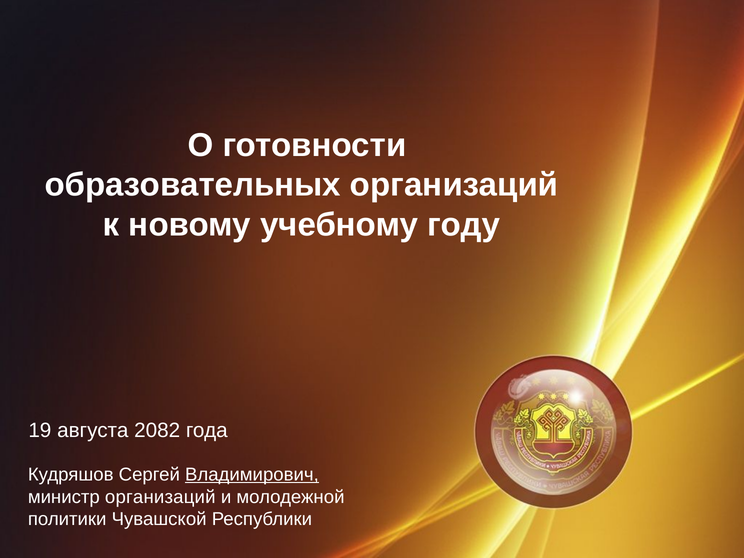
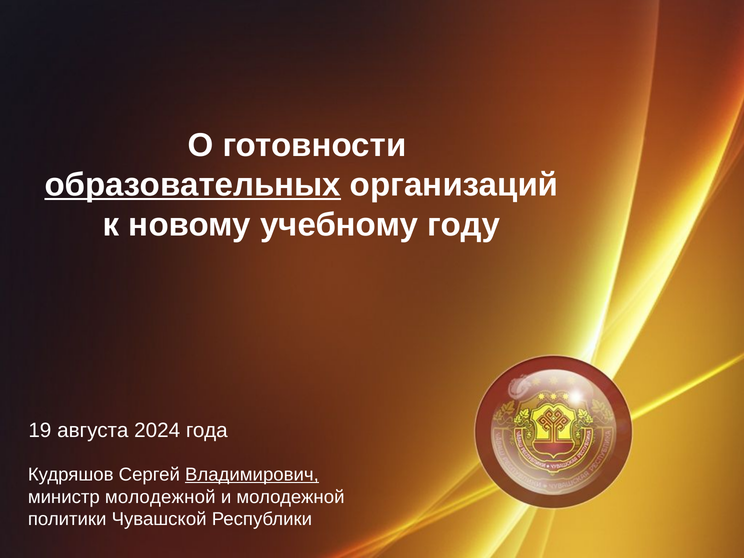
образовательных underline: none -> present
2082: 2082 -> 2024
министр организаций: организаций -> молодежной
